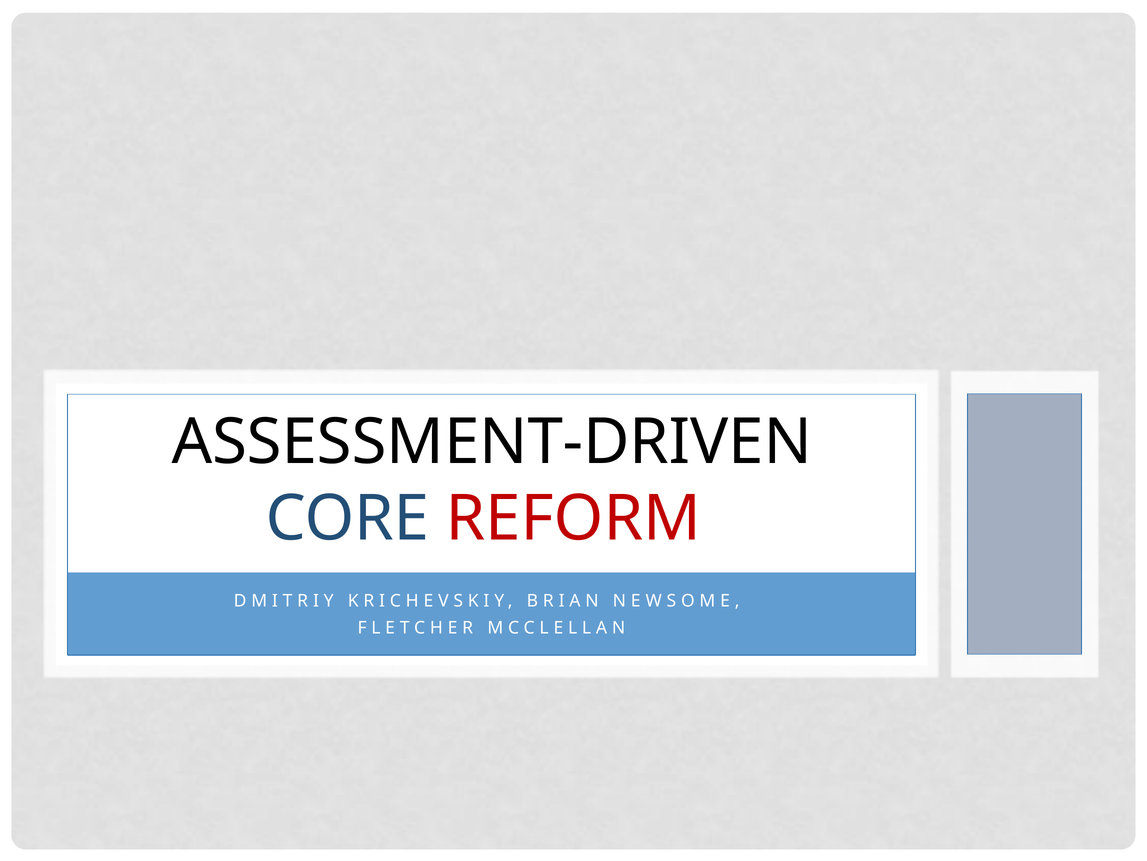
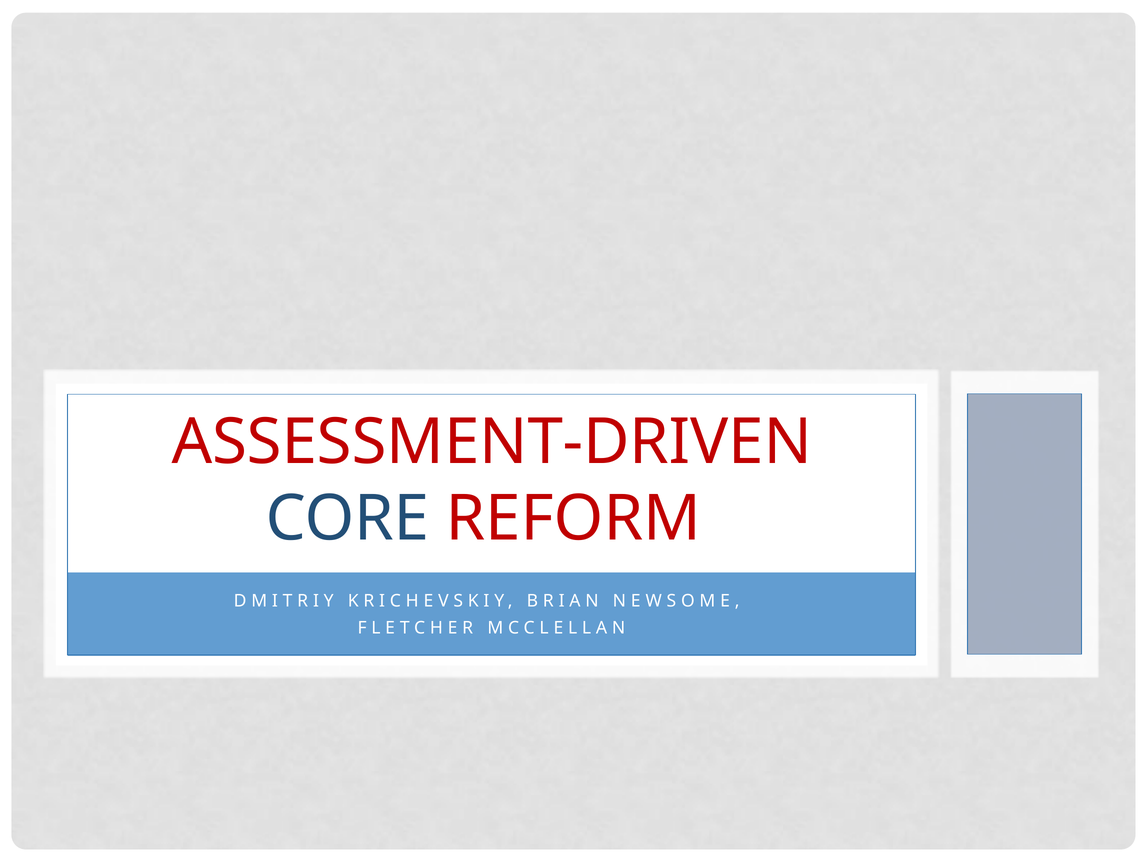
ASSESSMENT-DRIVEN colour: black -> red
